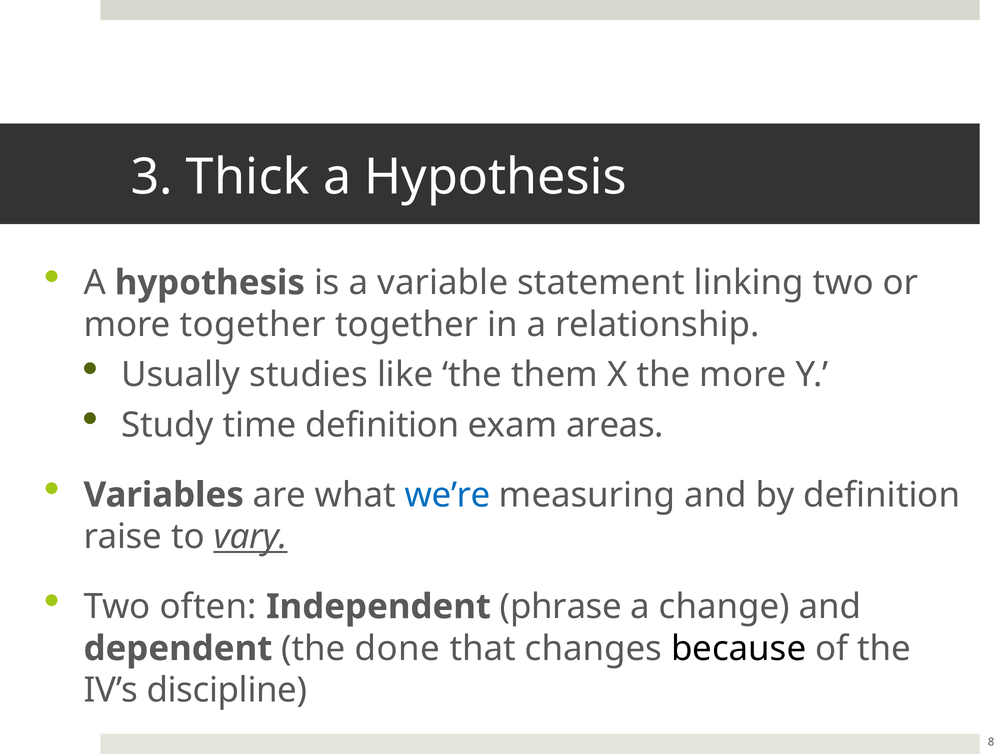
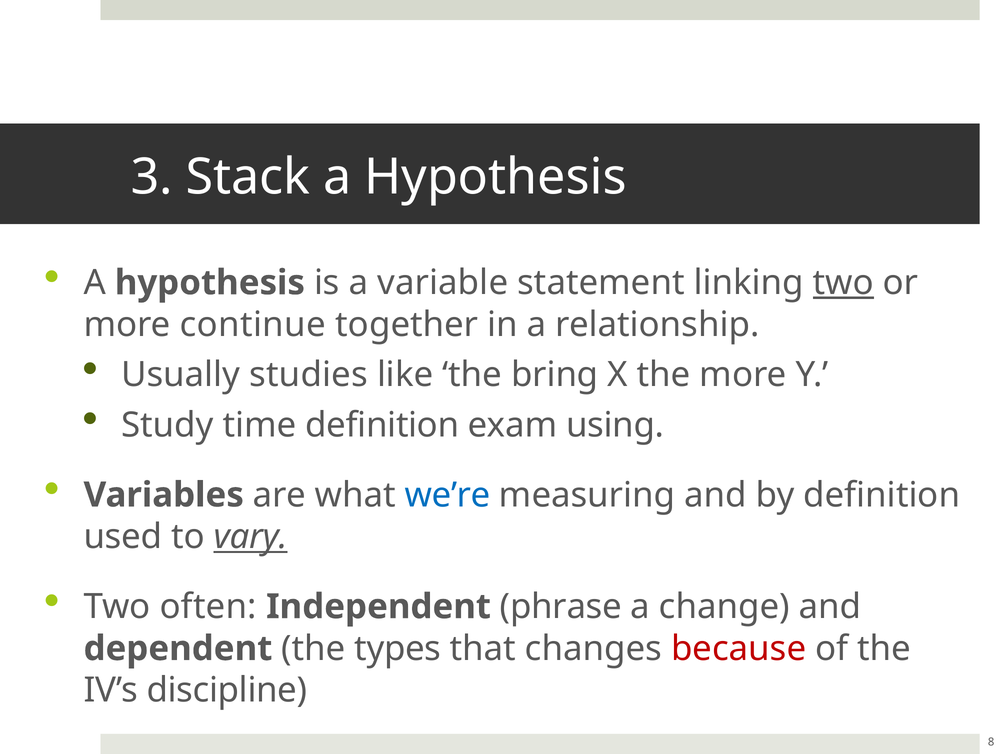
Thick: Thick -> Stack
two at (843, 283) underline: none -> present
more together: together -> continue
them: them -> bring
areas: areas -> using
raise: raise -> used
done: done -> types
because colour: black -> red
